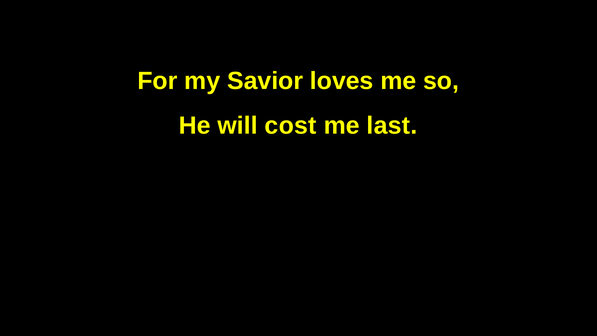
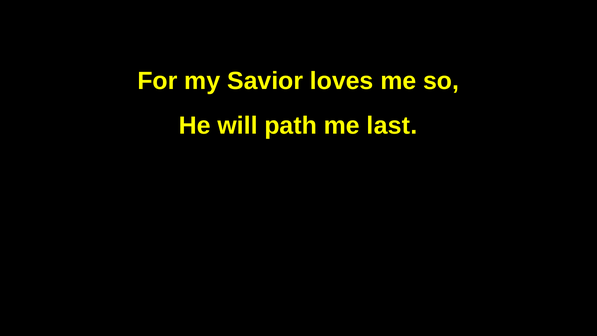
cost: cost -> path
